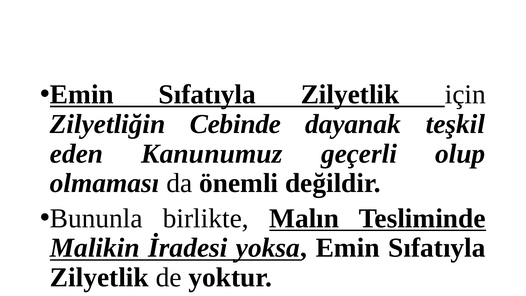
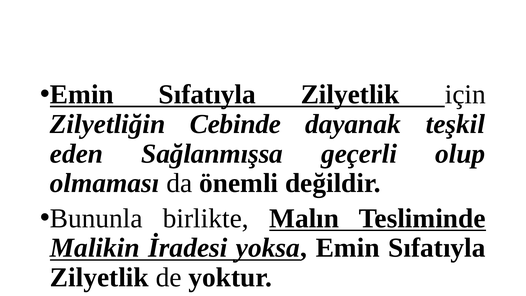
Kanunumuz: Kanunumuz -> Sağlanmışsa
